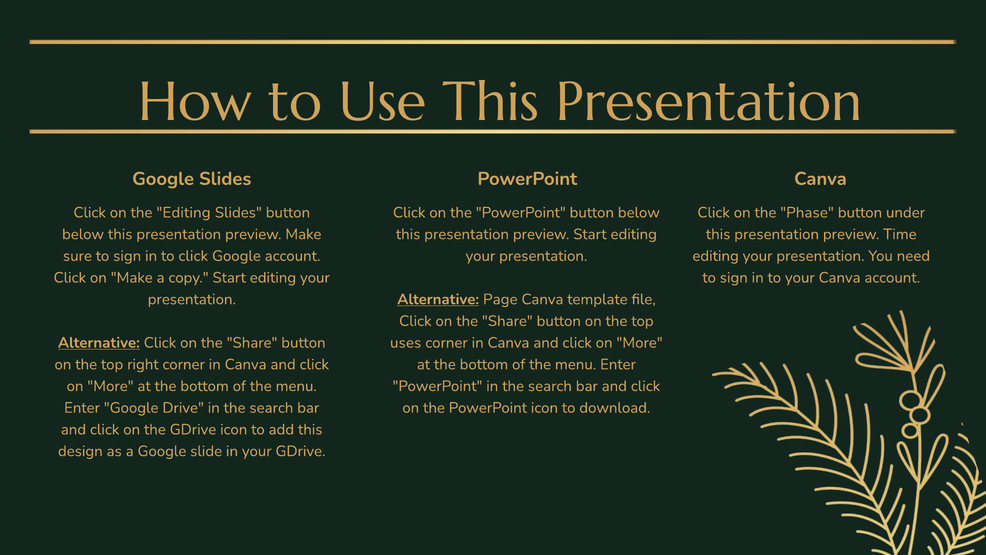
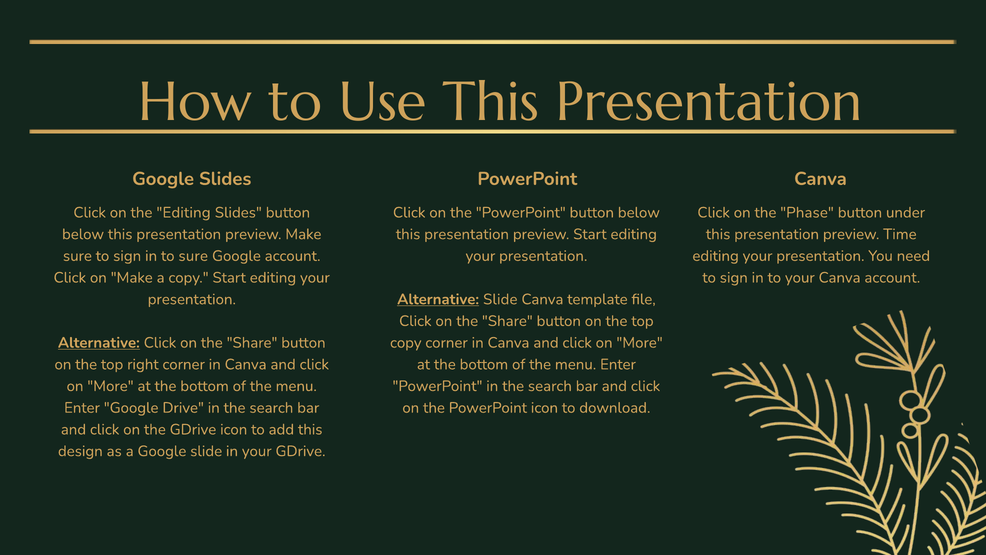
to click: click -> sure
Alternative Page: Page -> Slide
uses at (406, 342): uses -> copy
